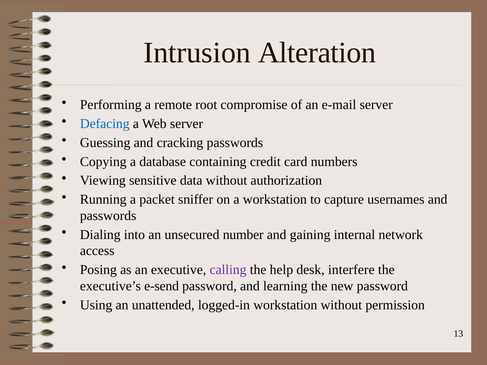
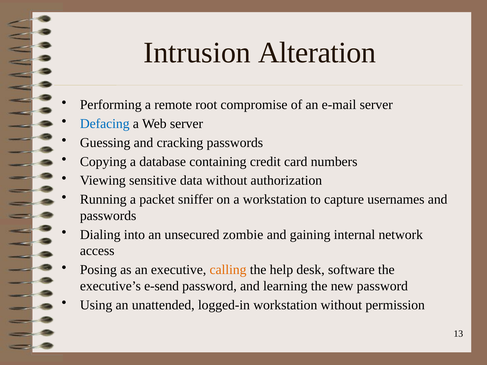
number: number -> zombie
calling colour: purple -> orange
interfere: interfere -> software
